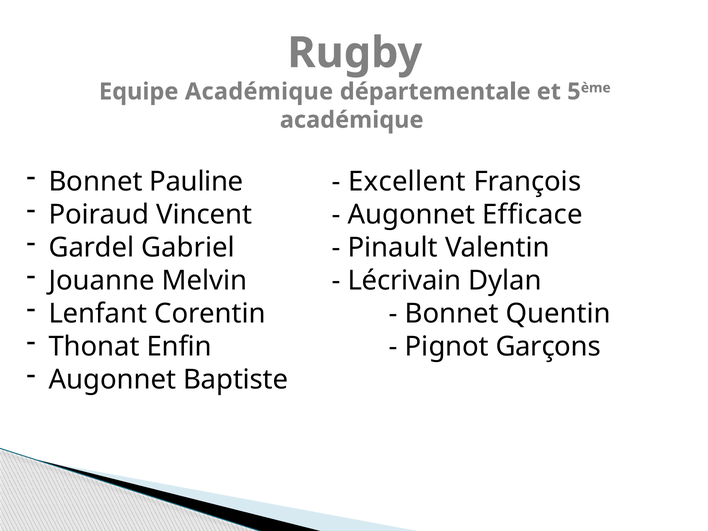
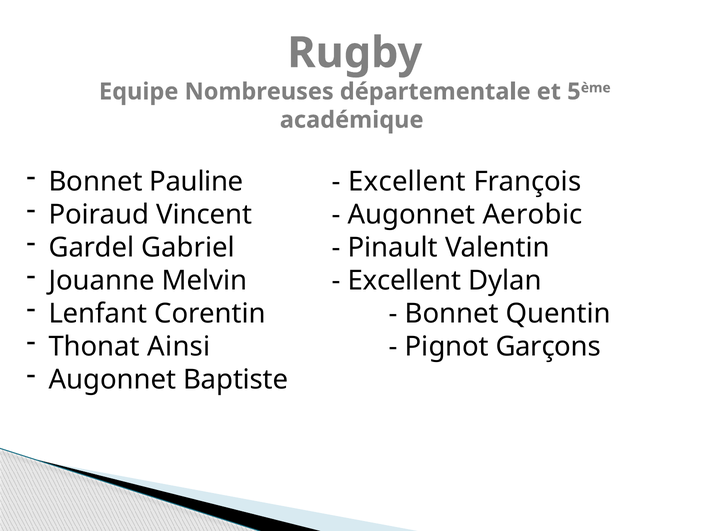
Equipe Académique: Académique -> Nombreuses
Efficace: Efficace -> Aerobic
Lécrivain at (404, 281): Lécrivain -> Excellent
Enfin: Enfin -> Ainsi
